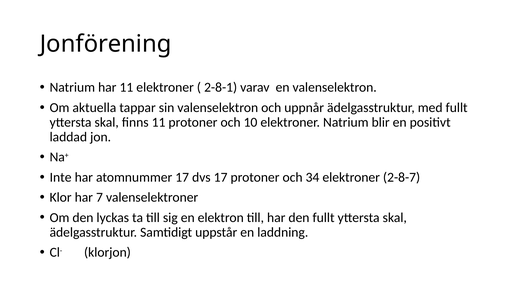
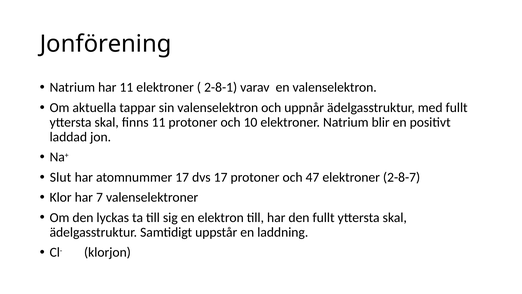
Inte: Inte -> Slut
34: 34 -> 47
